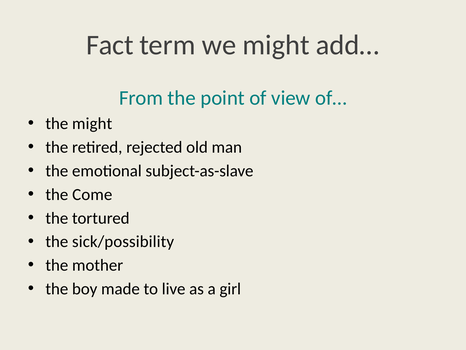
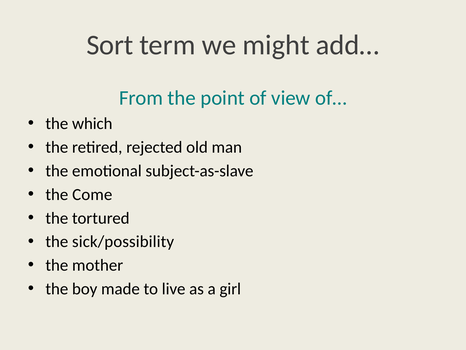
Fact: Fact -> Sort
the might: might -> which
